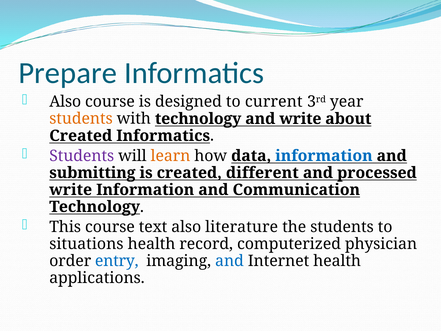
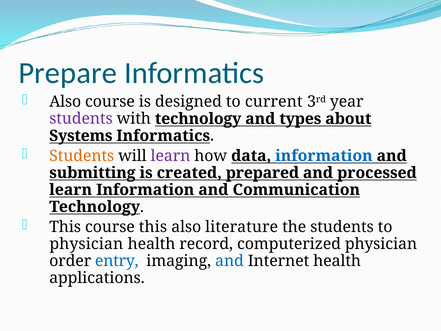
students at (81, 119) colour: orange -> purple
and write: write -> types
Created at (81, 136): Created -> Systems
Students at (82, 156) colour: purple -> orange
learn at (171, 156) colour: orange -> purple
different: different -> prepared
write at (71, 190): write -> learn
course text: text -> this
situations at (86, 244): situations -> physician
